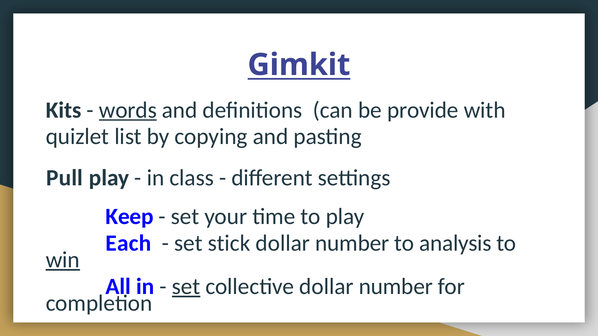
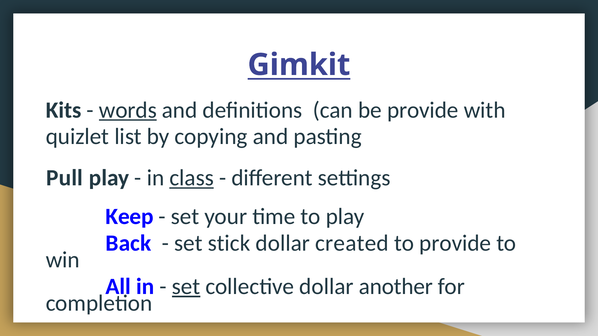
class underline: none -> present
Each: Each -> Back
number at (352, 243): number -> created
to analysis: analysis -> provide
win underline: present -> none
collective dollar number: number -> another
